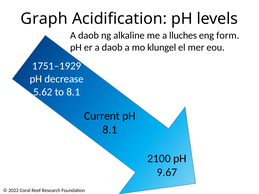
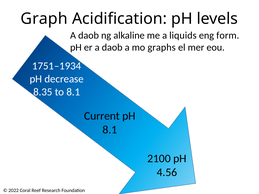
lluches: lluches -> liquids
klungel: klungel -> graphs
1751–1929: 1751–1929 -> 1751–1934
5.62: 5.62 -> 8.35
9.67: 9.67 -> 4.56
